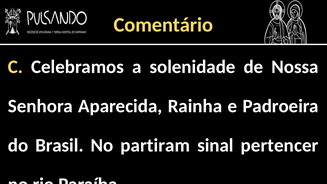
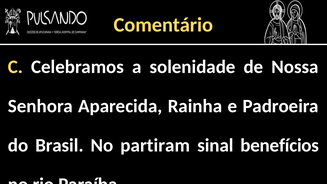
pertencer: pertencer -> benefícios
